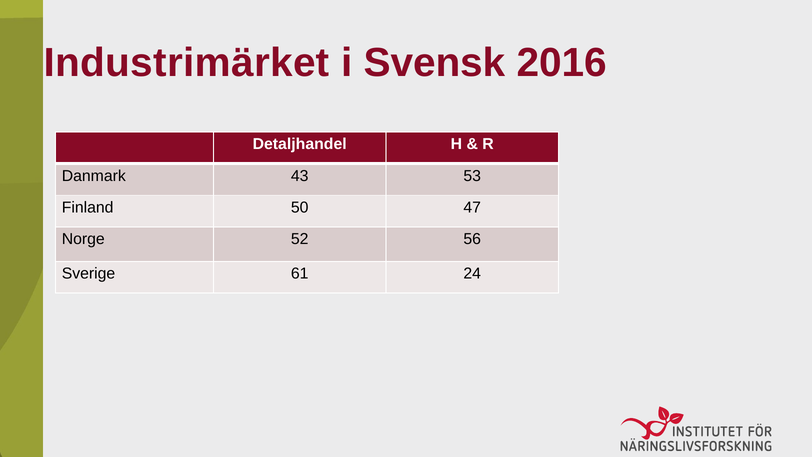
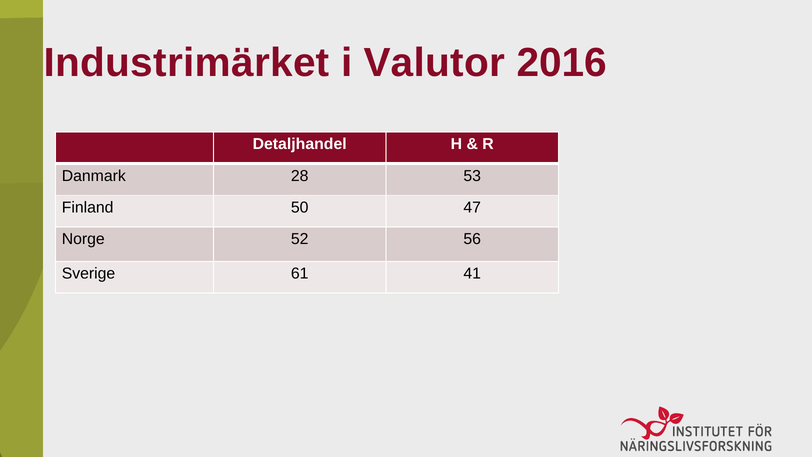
Svensk: Svensk -> Valutor
43: 43 -> 28
24: 24 -> 41
